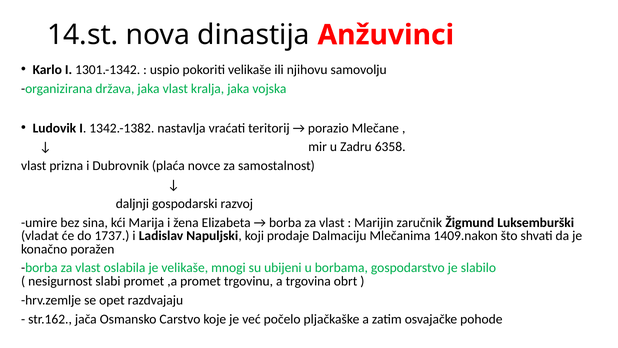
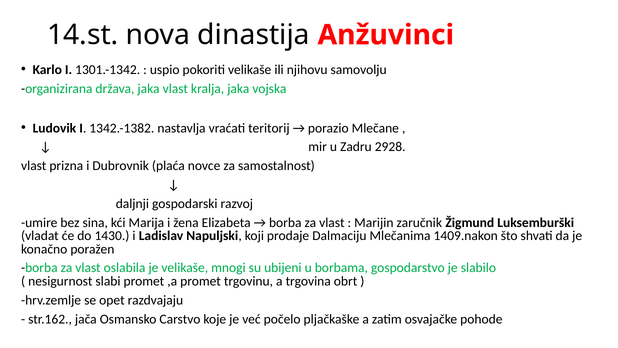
6358: 6358 -> 2928
1737: 1737 -> 1430
